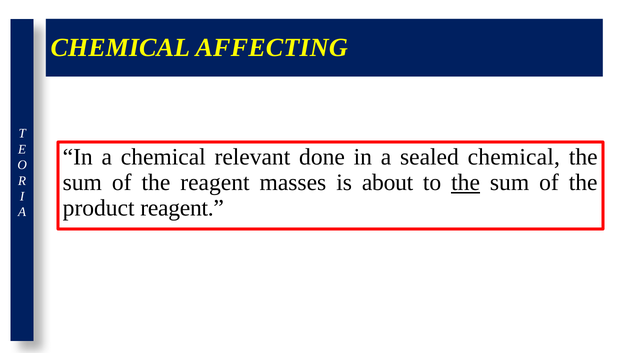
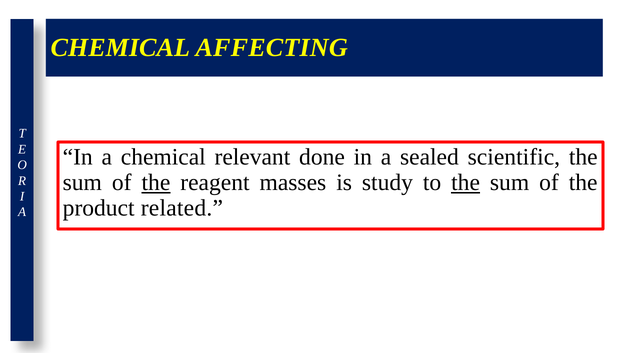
sealed chemical: chemical -> scientific
the at (156, 183) underline: none -> present
about: about -> study
product reagent: reagent -> related
